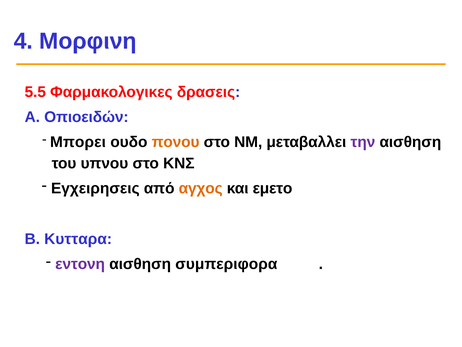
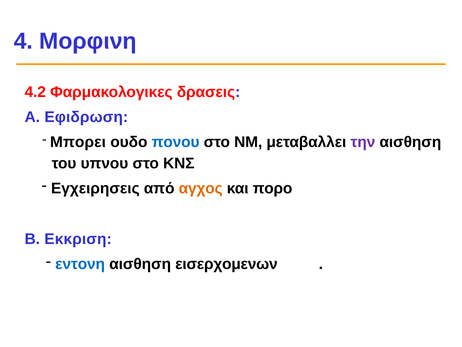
5.5: 5.5 -> 4.2
Οπιοειδών: Οπιοειδών -> Εφιδρωση
πονου colour: orange -> blue
εμετο: εμετο -> πορο
Κυτταρα: Κυτταρα -> Εκκριση
εντονη colour: purple -> blue
συμπεριφορα: συμπεριφορα -> εισερχομενων
